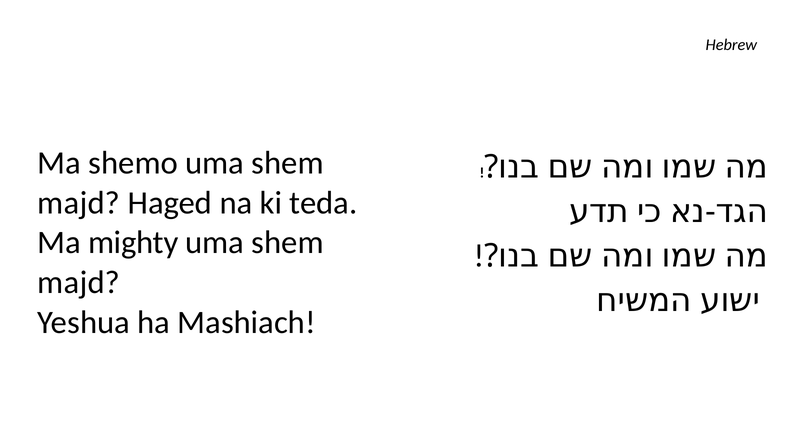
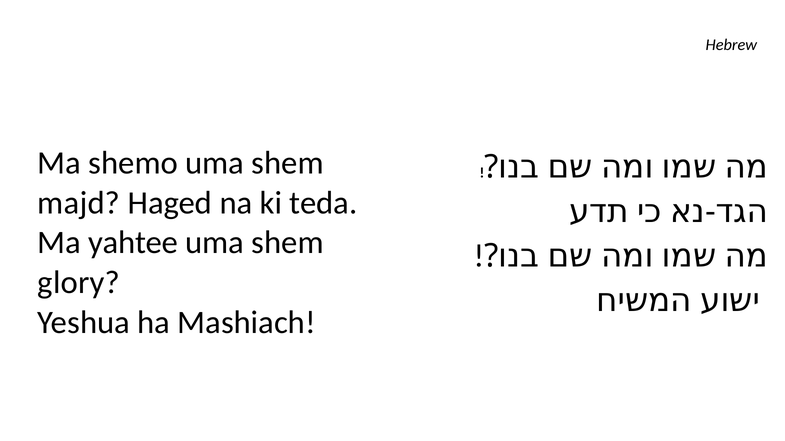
mighty: mighty -> yahtee
majd at (79, 283): majd -> glory
